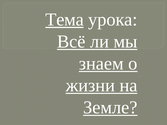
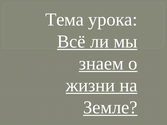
Тема underline: present -> none
